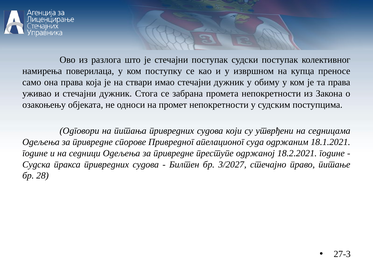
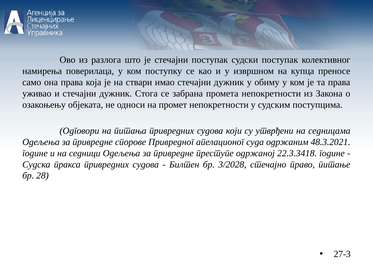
18.1.2021: 18.1.2021 -> 48.3.2021
18.2.2021: 18.2.2021 -> 22.3.3418
3/2027: 3/2027 -> 3/2028
